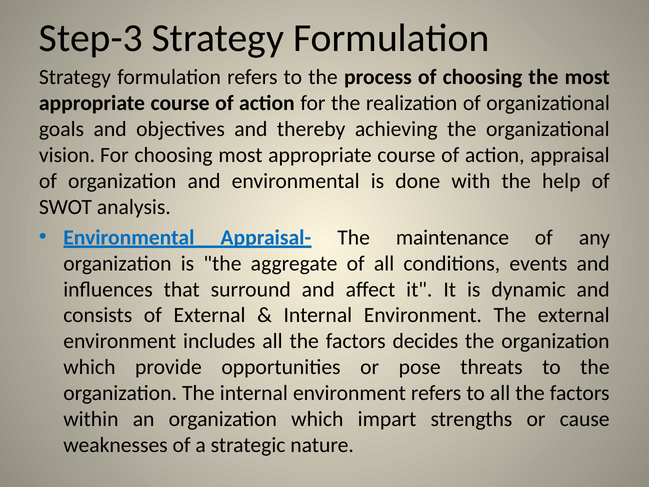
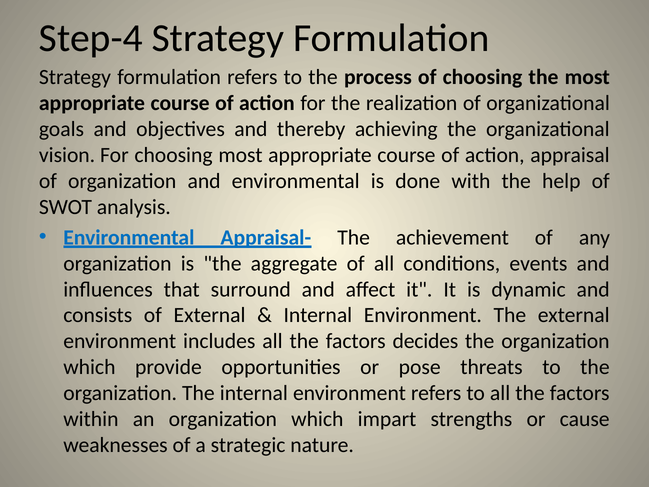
Step-3: Step-3 -> Step-4
maintenance: maintenance -> achievement
